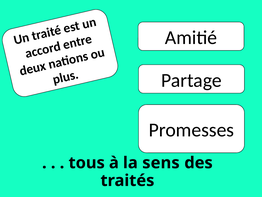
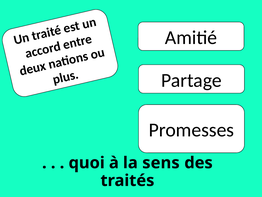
tous: tous -> quoi
